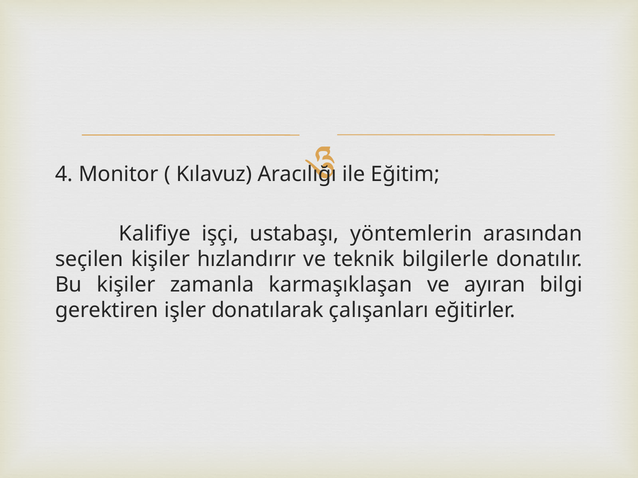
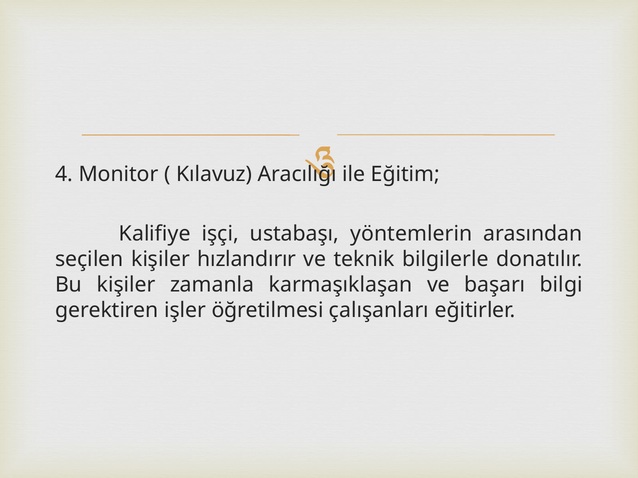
ayıran: ayıran -> başarı
donatılarak: donatılarak -> öğretilmesi
